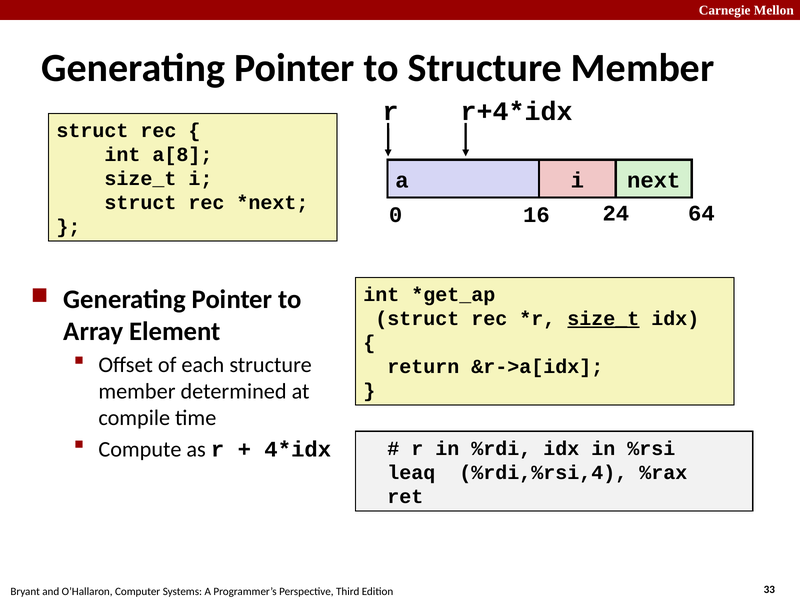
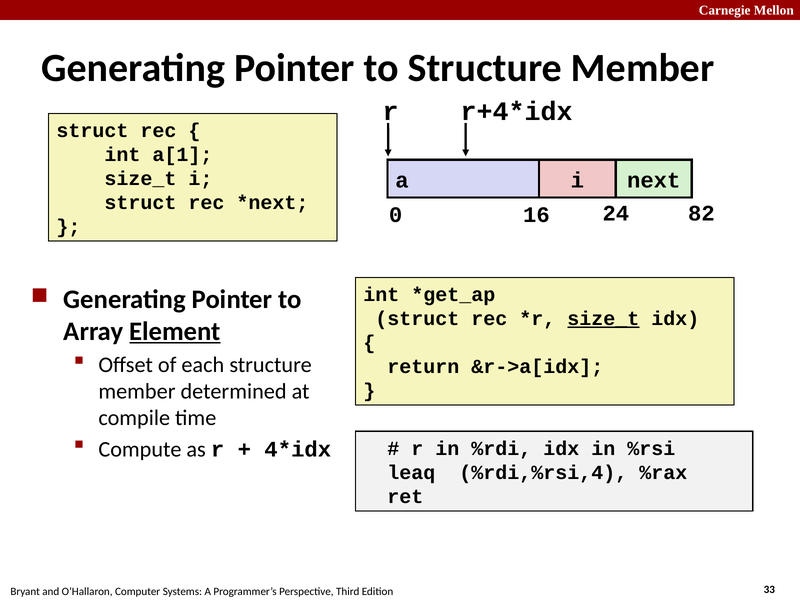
a[8: a[8 -> a[1
64: 64 -> 82
Element underline: none -> present
